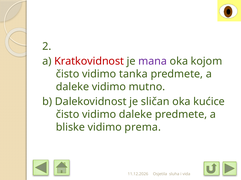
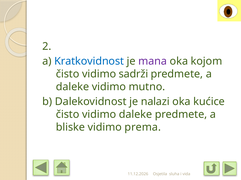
Kratkovidnost colour: red -> blue
tanka: tanka -> sadrži
sličan: sličan -> nalazi
